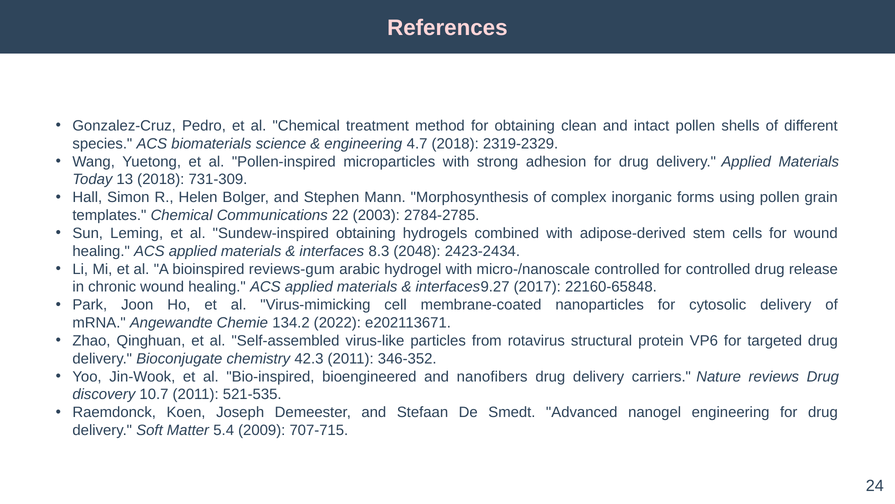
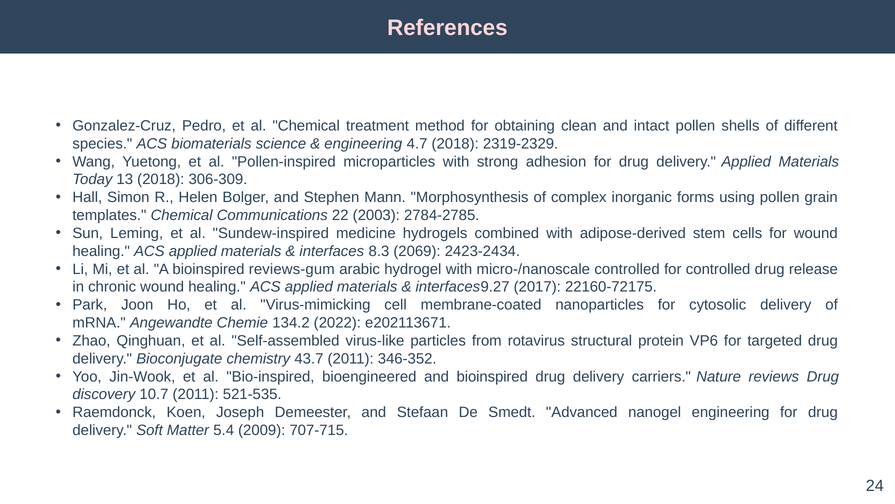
731-309: 731-309 -> 306-309
Sundew-inspired obtaining: obtaining -> medicine
2048: 2048 -> 2069
22160-65848: 22160-65848 -> 22160-72175
42.3: 42.3 -> 43.7
and nanofibers: nanofibers -> bioinspired
